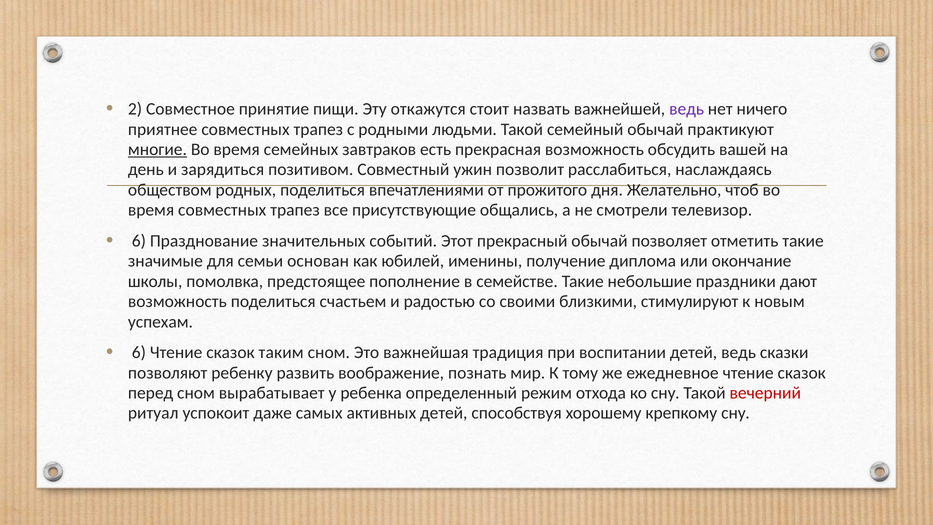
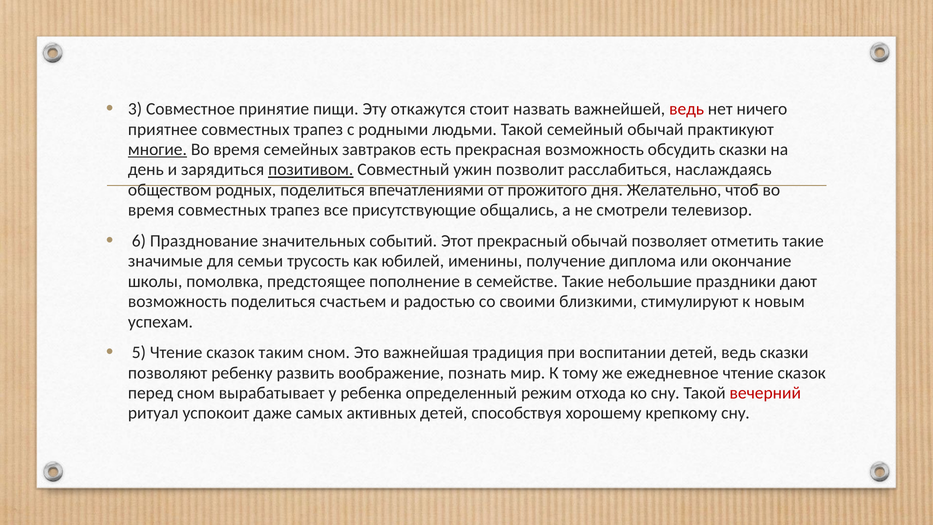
2: 2 -> 3
ведь at (687, 109) colour: purple -> red
обсудить вашей: вашей -> сказки
позитивом underline: none -> present
основан: основан -> трусость
6 at (139, 352): 6 -> 5
